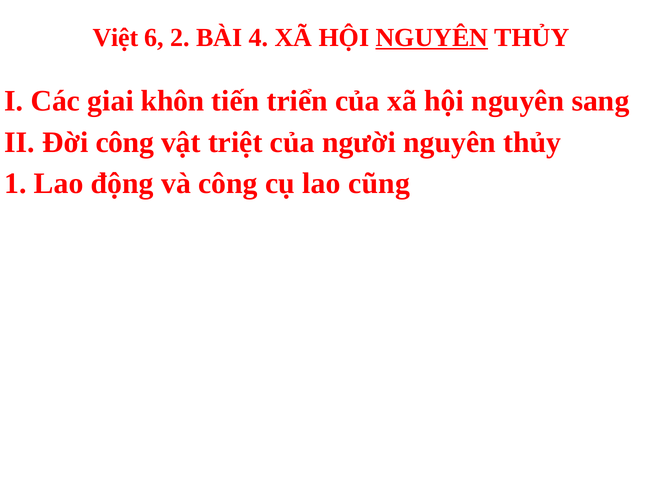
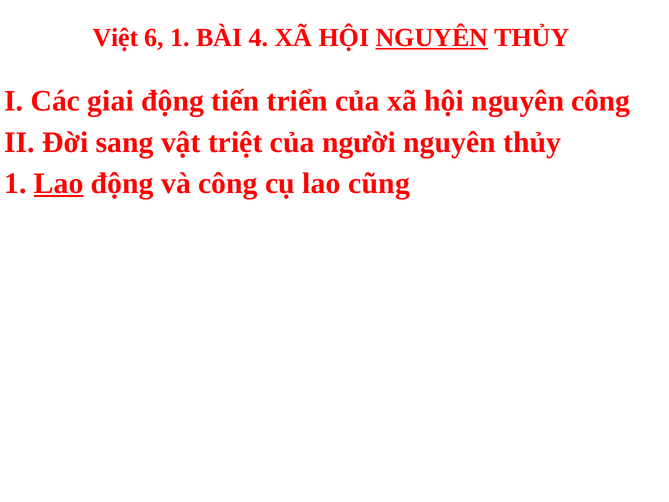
6 2: 2 -> 1
giai khôn: khôn -> động
nguyên sang: sang -> công
Đời công: công -> sang
Lao at (59, 183) underline: none -> present
